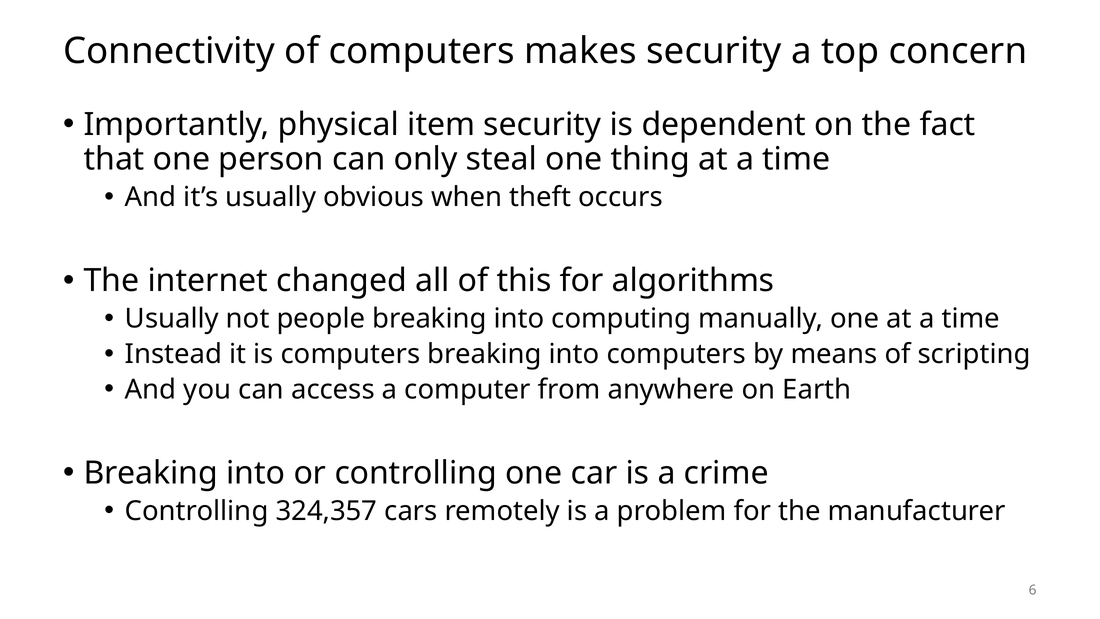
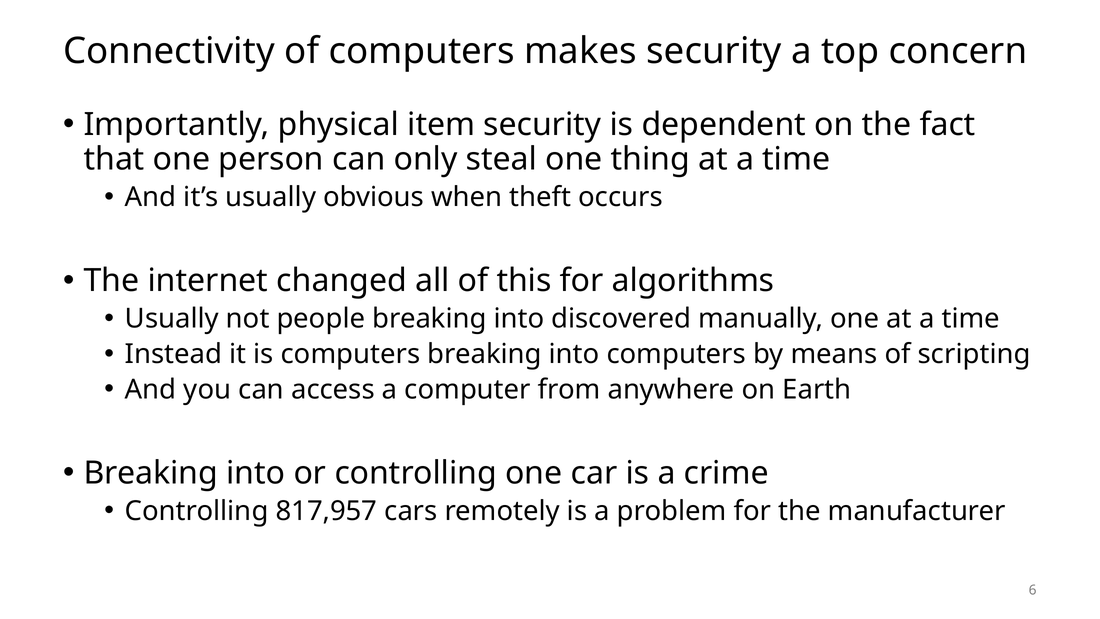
computing: computing -> discovered
324,357: 324,357 -> 817,957
